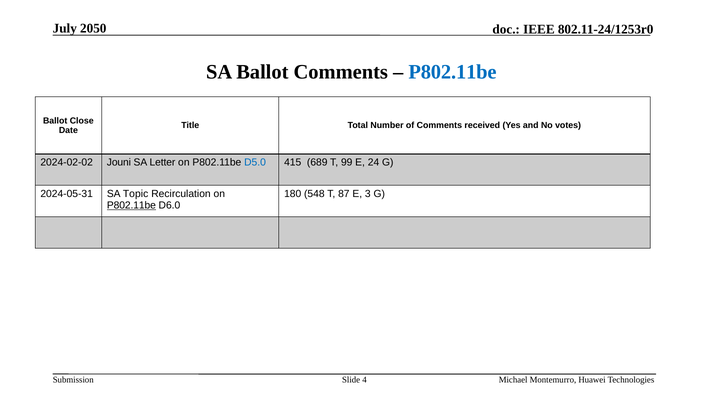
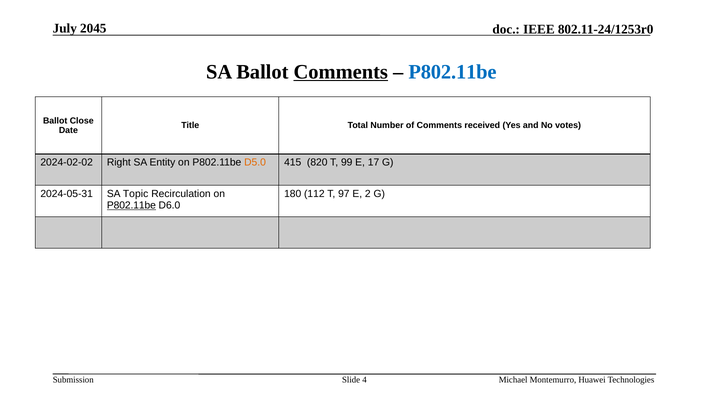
2050: 2050 -> 2045
Comments at (341, 72) underline: none -> present
Jouni: Jouni -> Right
Letter: Letter -> Entity
D5.0 colour: blue -> orange
689: 689 -> 820
24: 24 -> 17
548: 548 -> 112
87: 87 -> 97
3: 3 -> 2
